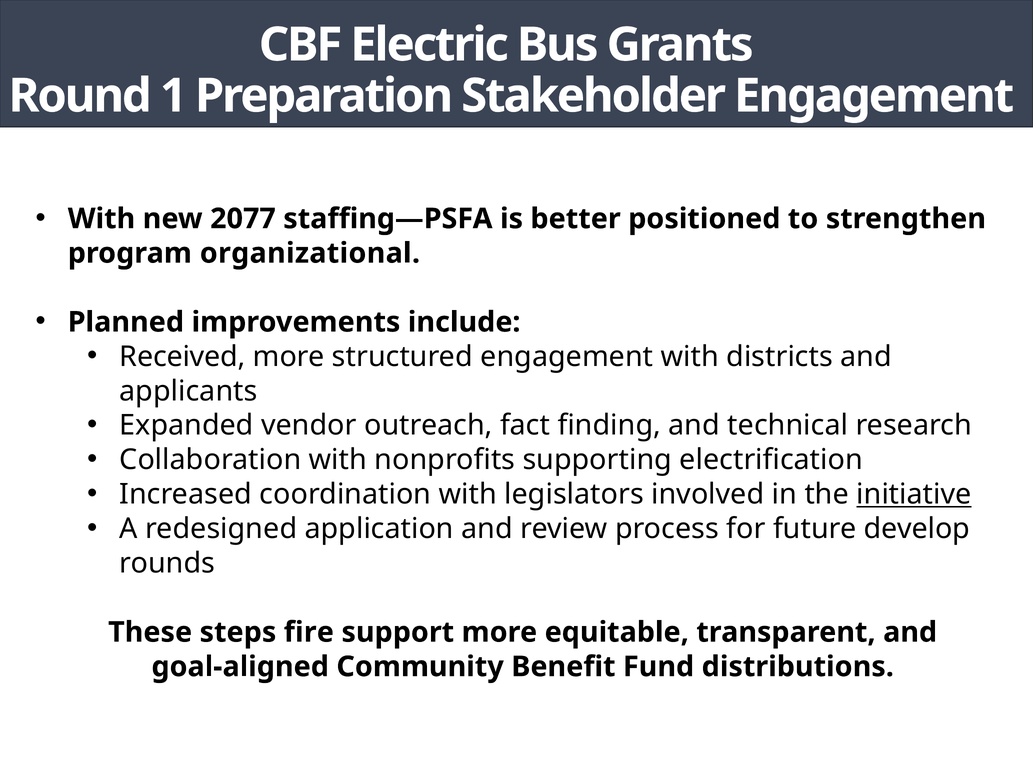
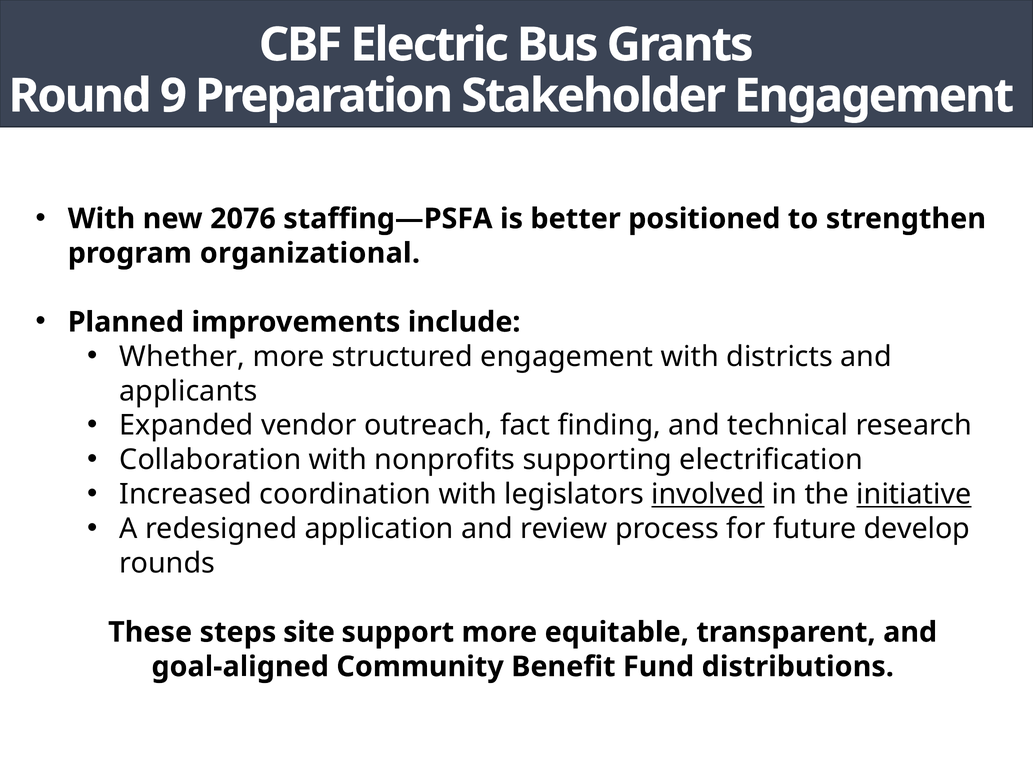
1: 1 -> 9
2077: 2077 -> 2076
Received: Received -> Whether
involved underline: none -> present
fire: fire -> site
